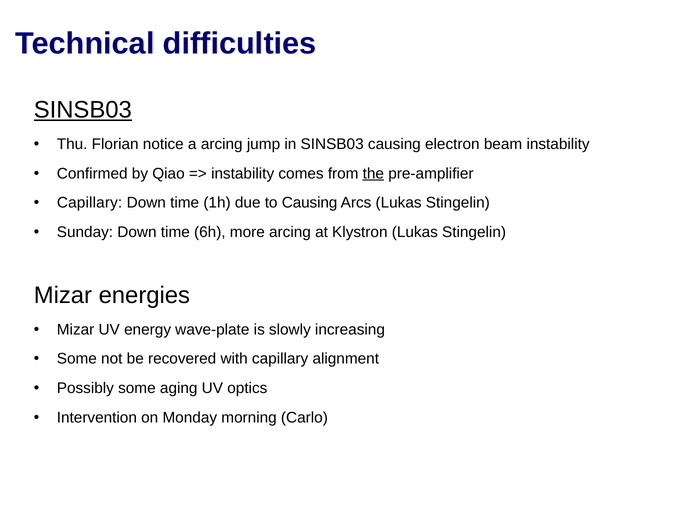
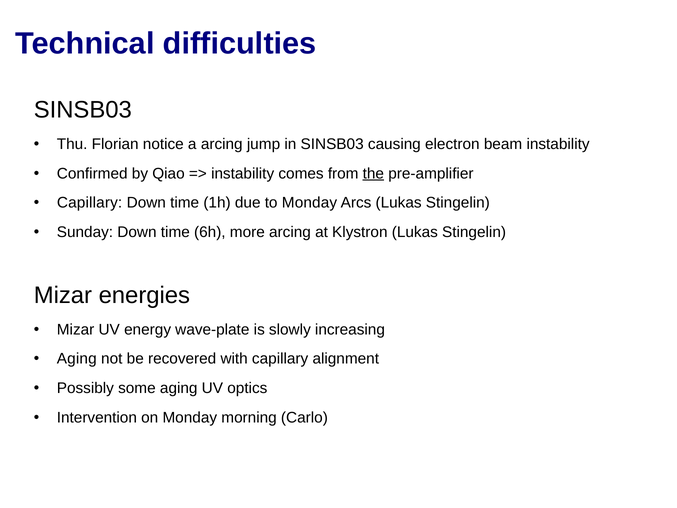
SINSB03 at (83, 110) underline: present -> none
to Causing: Causing -> Monday
Some at (77, 359): Some -> Aging
